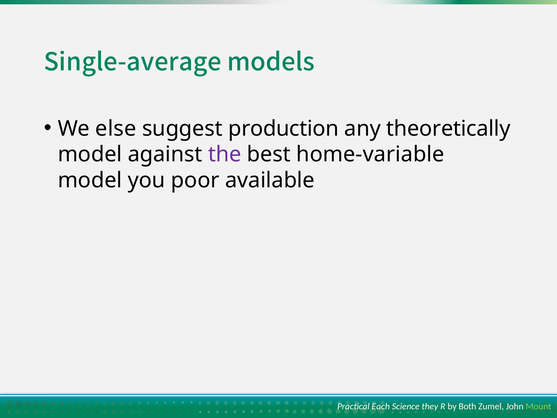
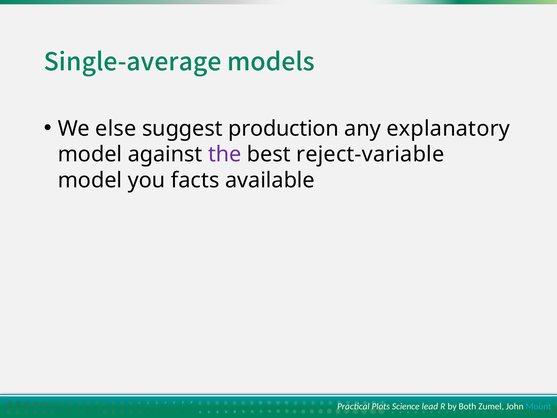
theoretically: theoretically -> explanatory
home-variable: home-variable -> reject-variable
poor: poor -> facts
Each: Each -> Plots
they: they -> lead
Mount colour: light green -> light blue
